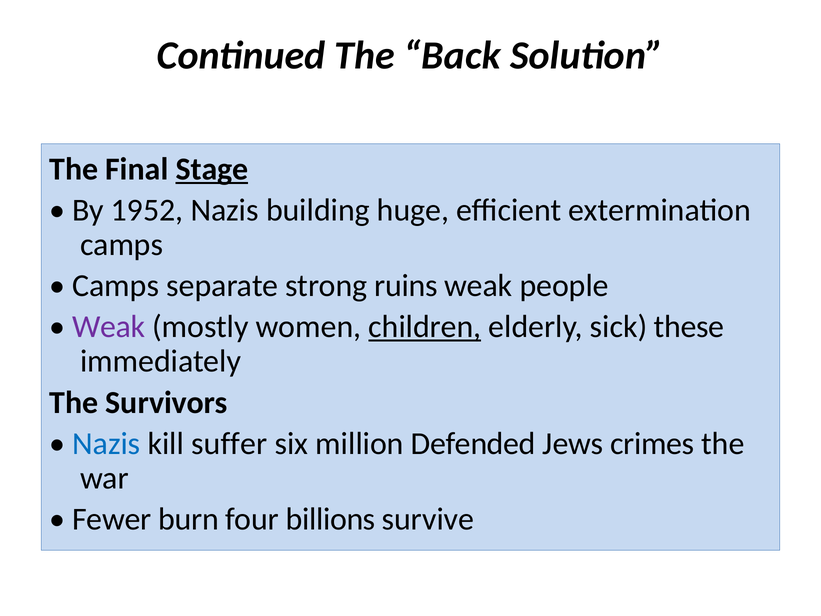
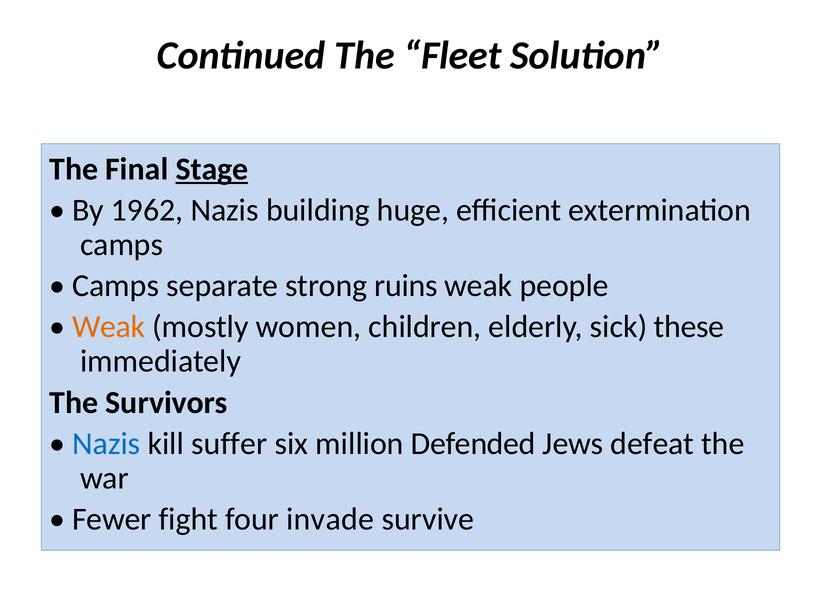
Back: Back -> Fleet
1952: 1952 -> 1962
Weak at (109, 327) colour: purple -> orange
children underline: present -> none
crimes: crimes -> defeat
burn: burn -> fight
billions: billions -> invade
